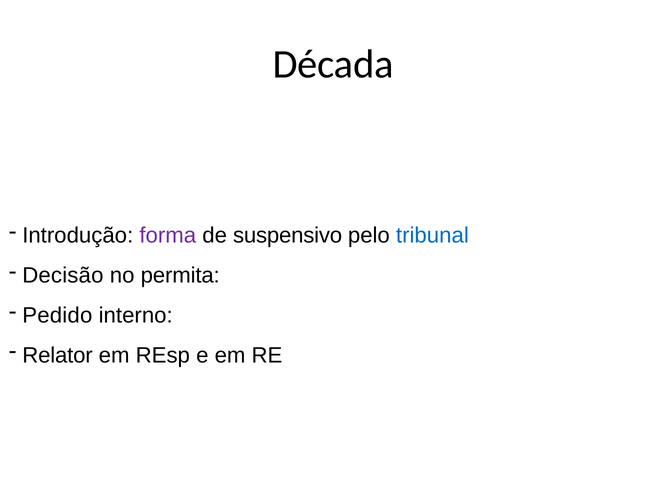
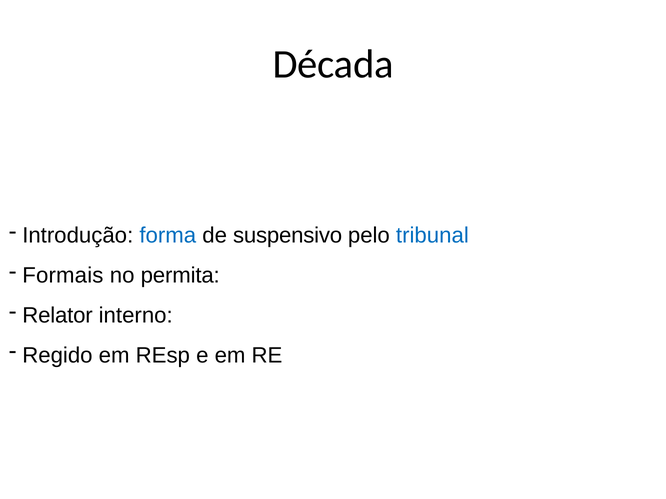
forma colour: purple -> blue
Decisão: Decisão -> Formais
Pedido: Pedido -> Relator
Relator: Relator -> Regido
